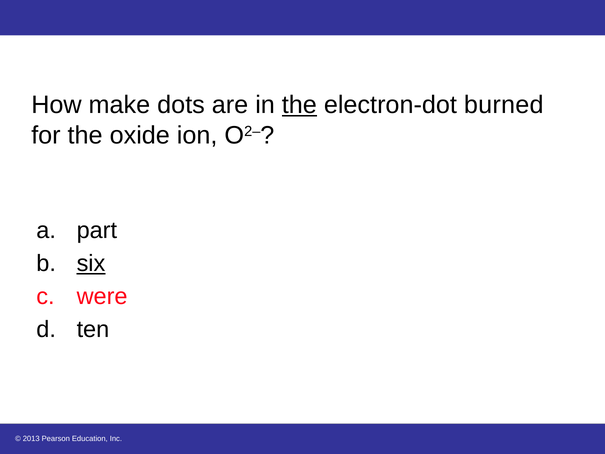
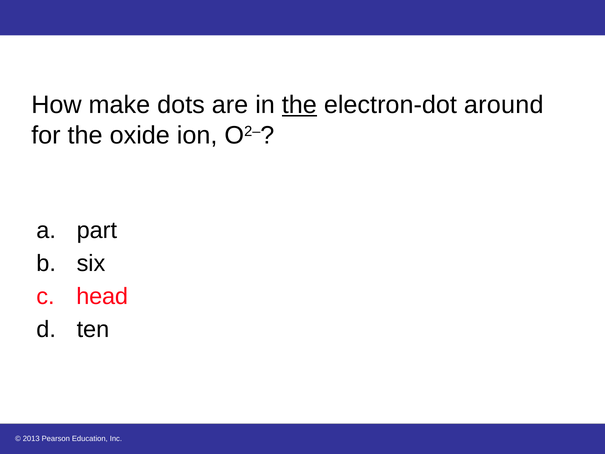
burned: burned -> around
six underline: present -> none
were: were -> head
